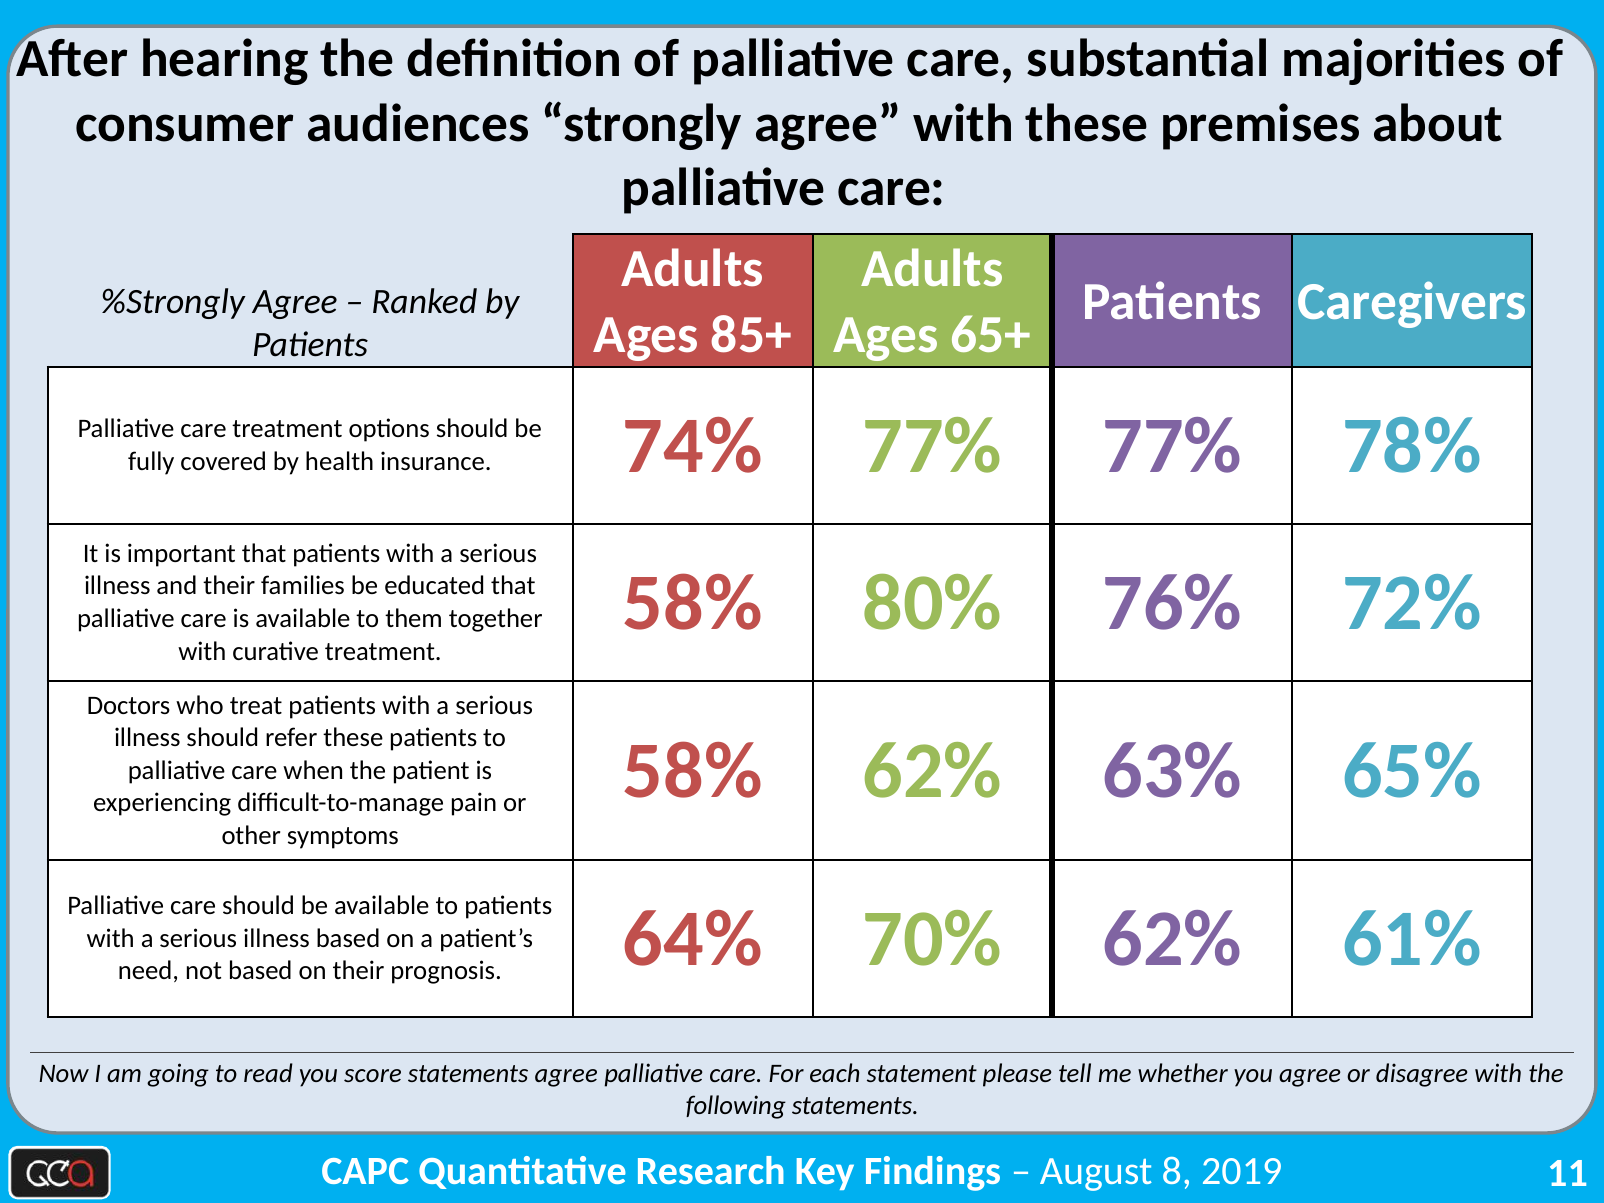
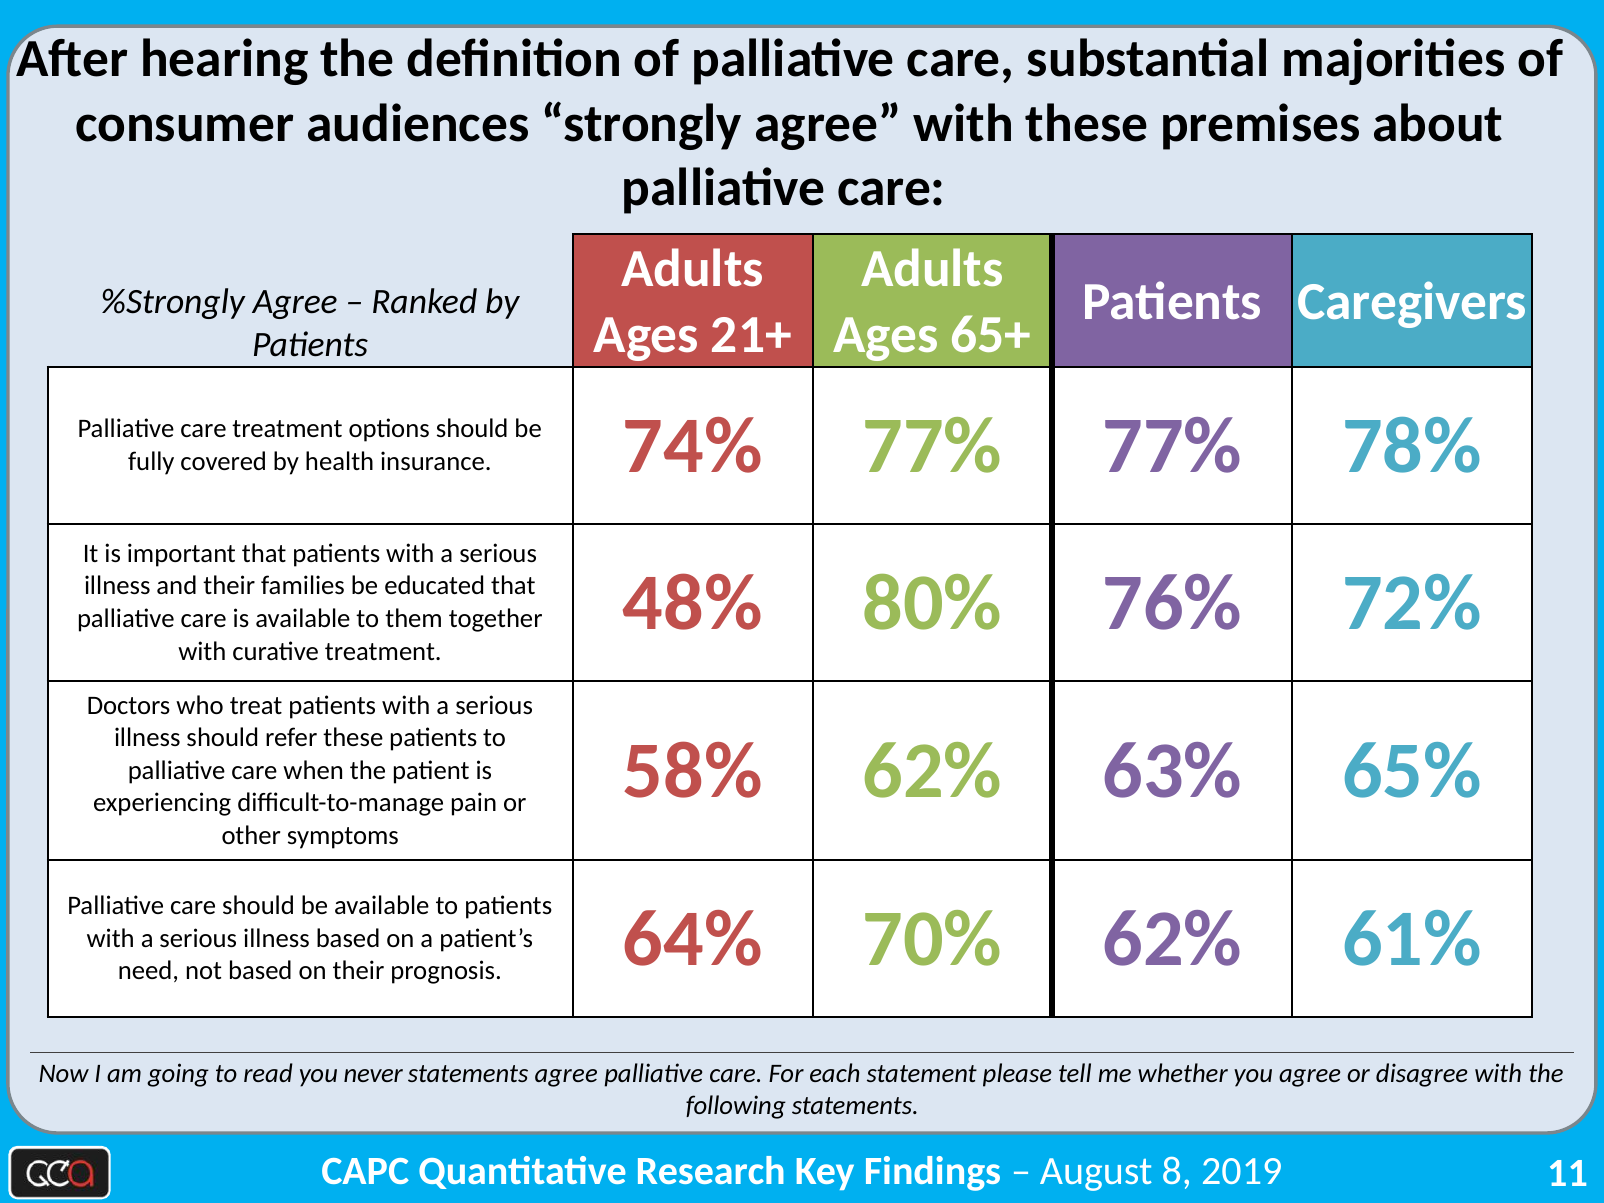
85+: 85+ -> 21+
58% at (693, 603): 58% -> 48%
score: score -> never
